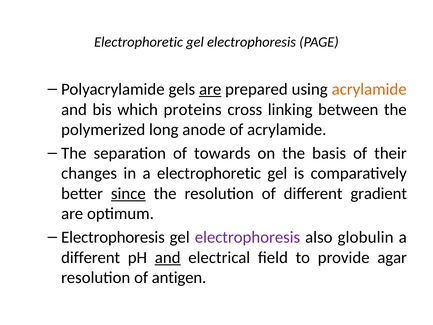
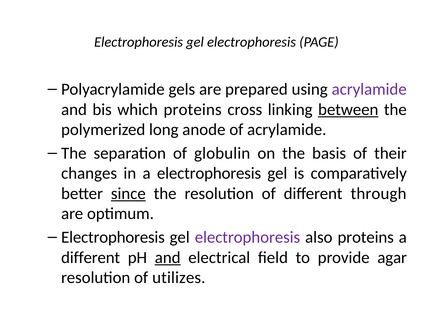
Electrophoretic at (139, 42): Electrophoretic -> Electrophoresis
are at (210, 89) underline: present -> none
acrylamide at (369, 89) colour: orange -> purple
between underline: none -> present
towards: towards -> globulin
a electrophoretic: electrophoretic -> electrophoresis
gradient: gradient -> through
also globulin: globulin -> proteins
antigen: antigen -> utilizes
